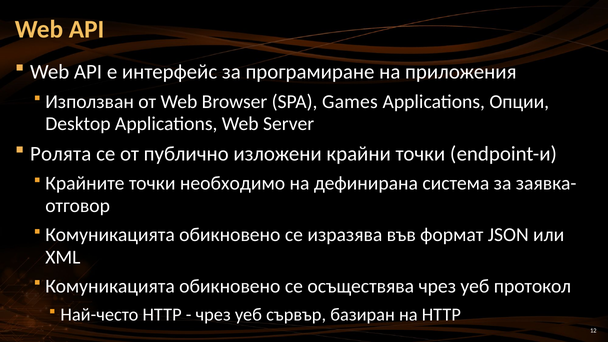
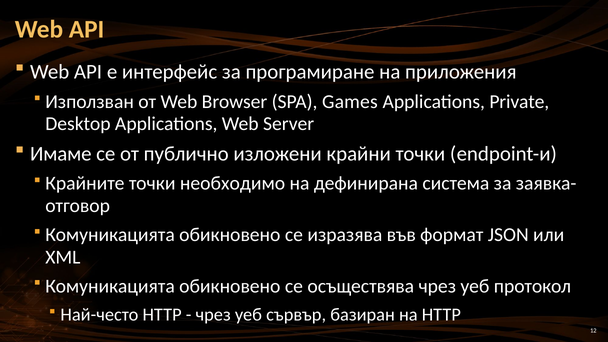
Опции: Опции -> Private
Ролята: Ролята -> Имаме
